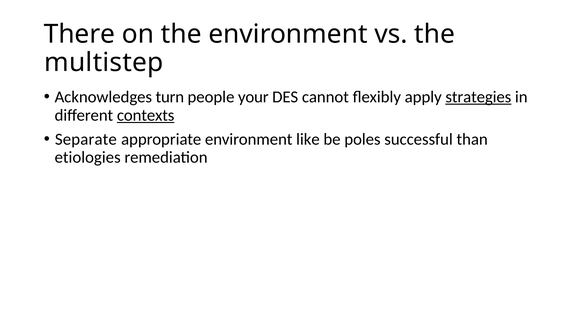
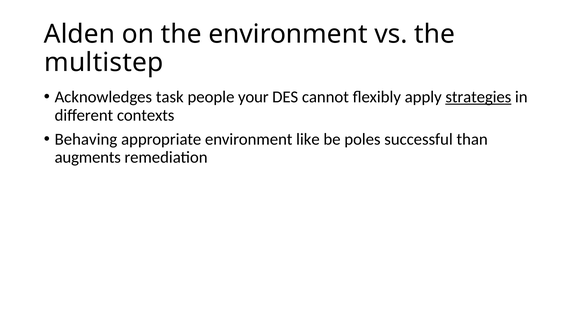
There: There -> Alden
turn: turn -> task
contexts underline: present -> none
Separate: Separate -> Behaving
etiologies: etiologies -> augments
